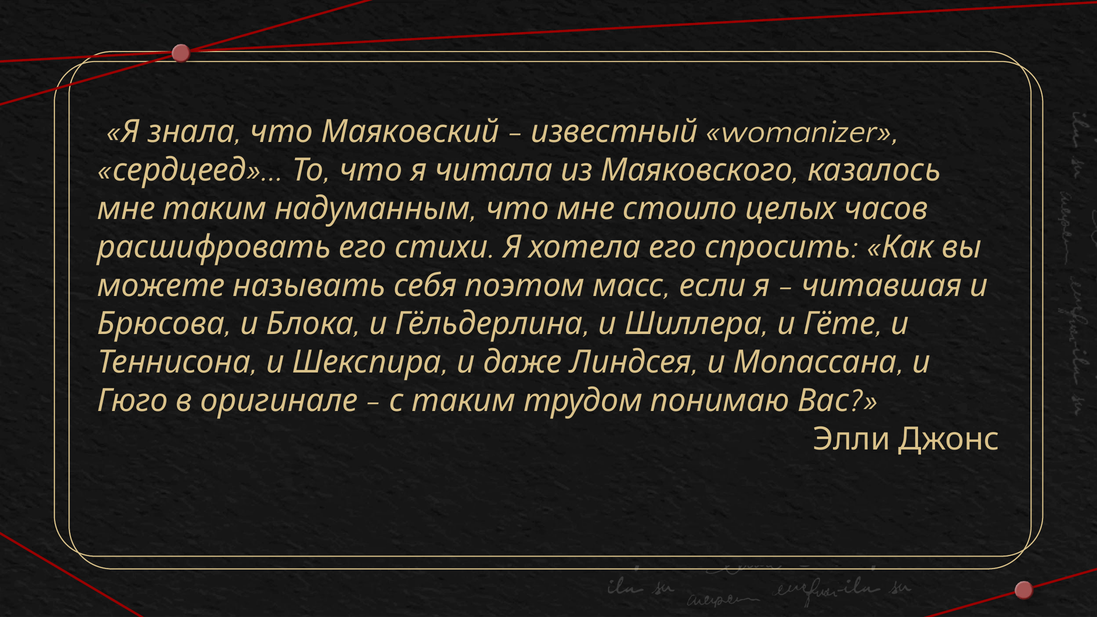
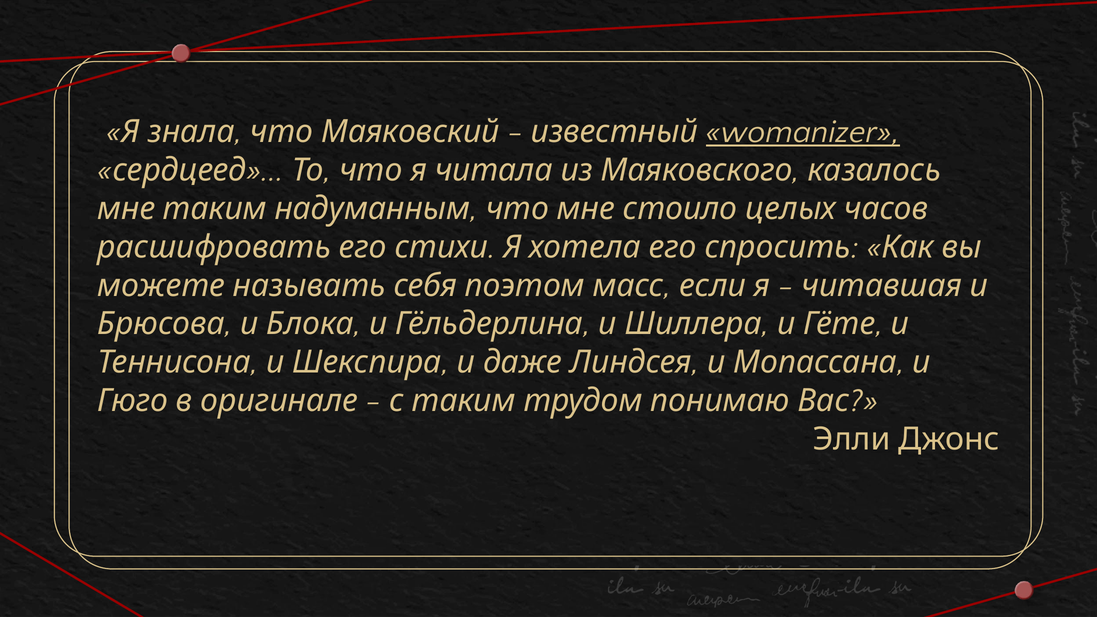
womanizer underline: none -> present
